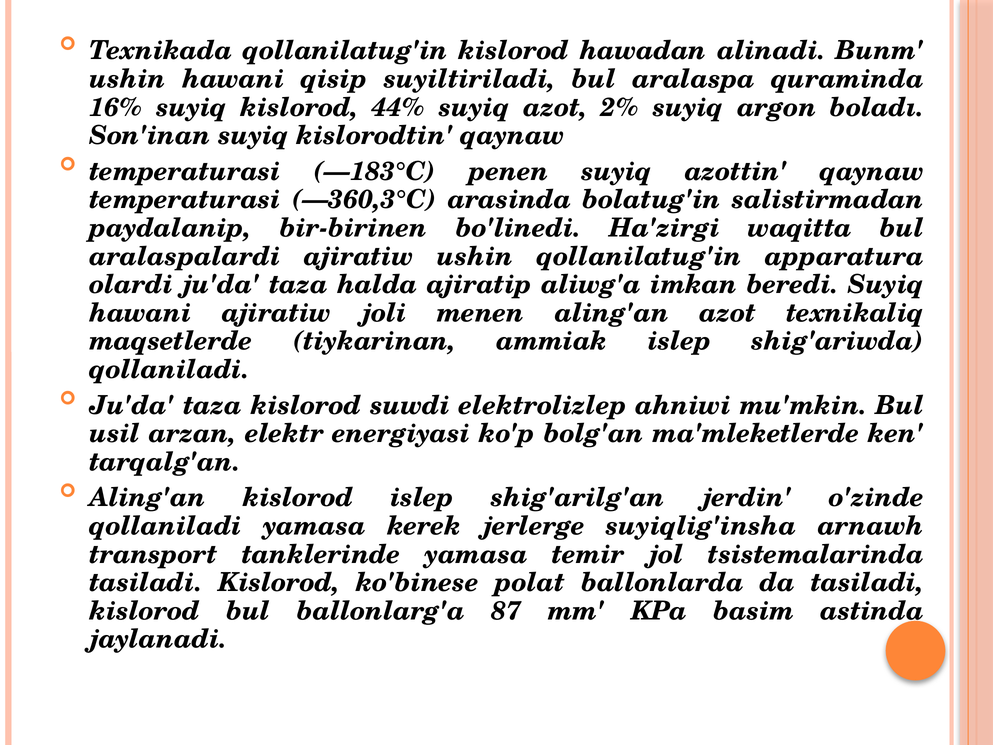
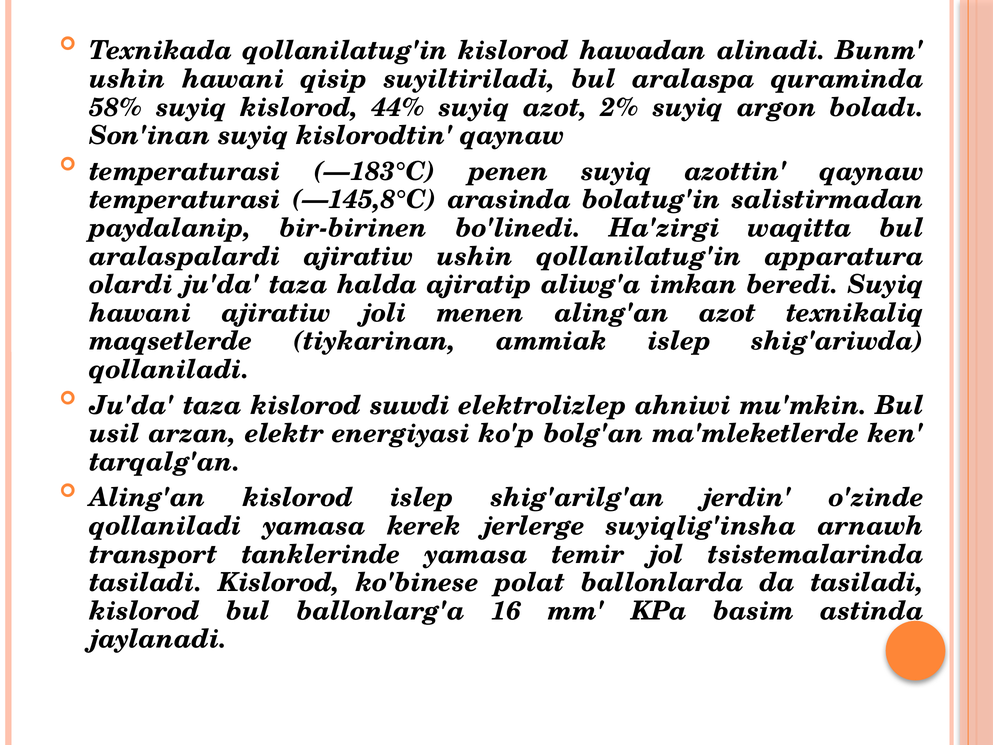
16%: 16% -> 58%
—360,3°C: —360,3°C -> —145,8°C
87: 87 -> 16
